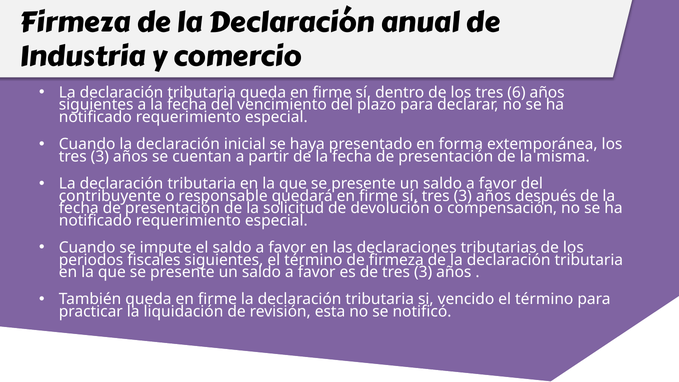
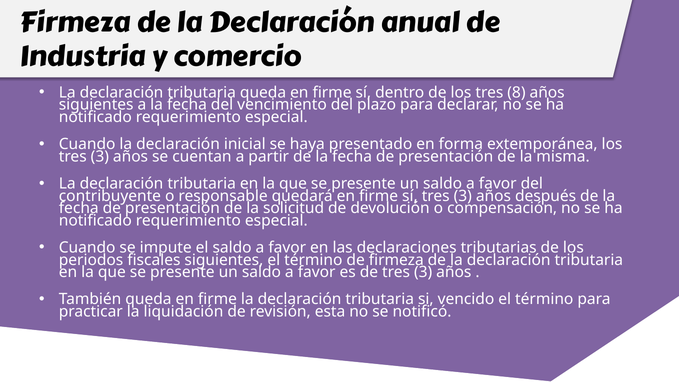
6: 6 -> 8
